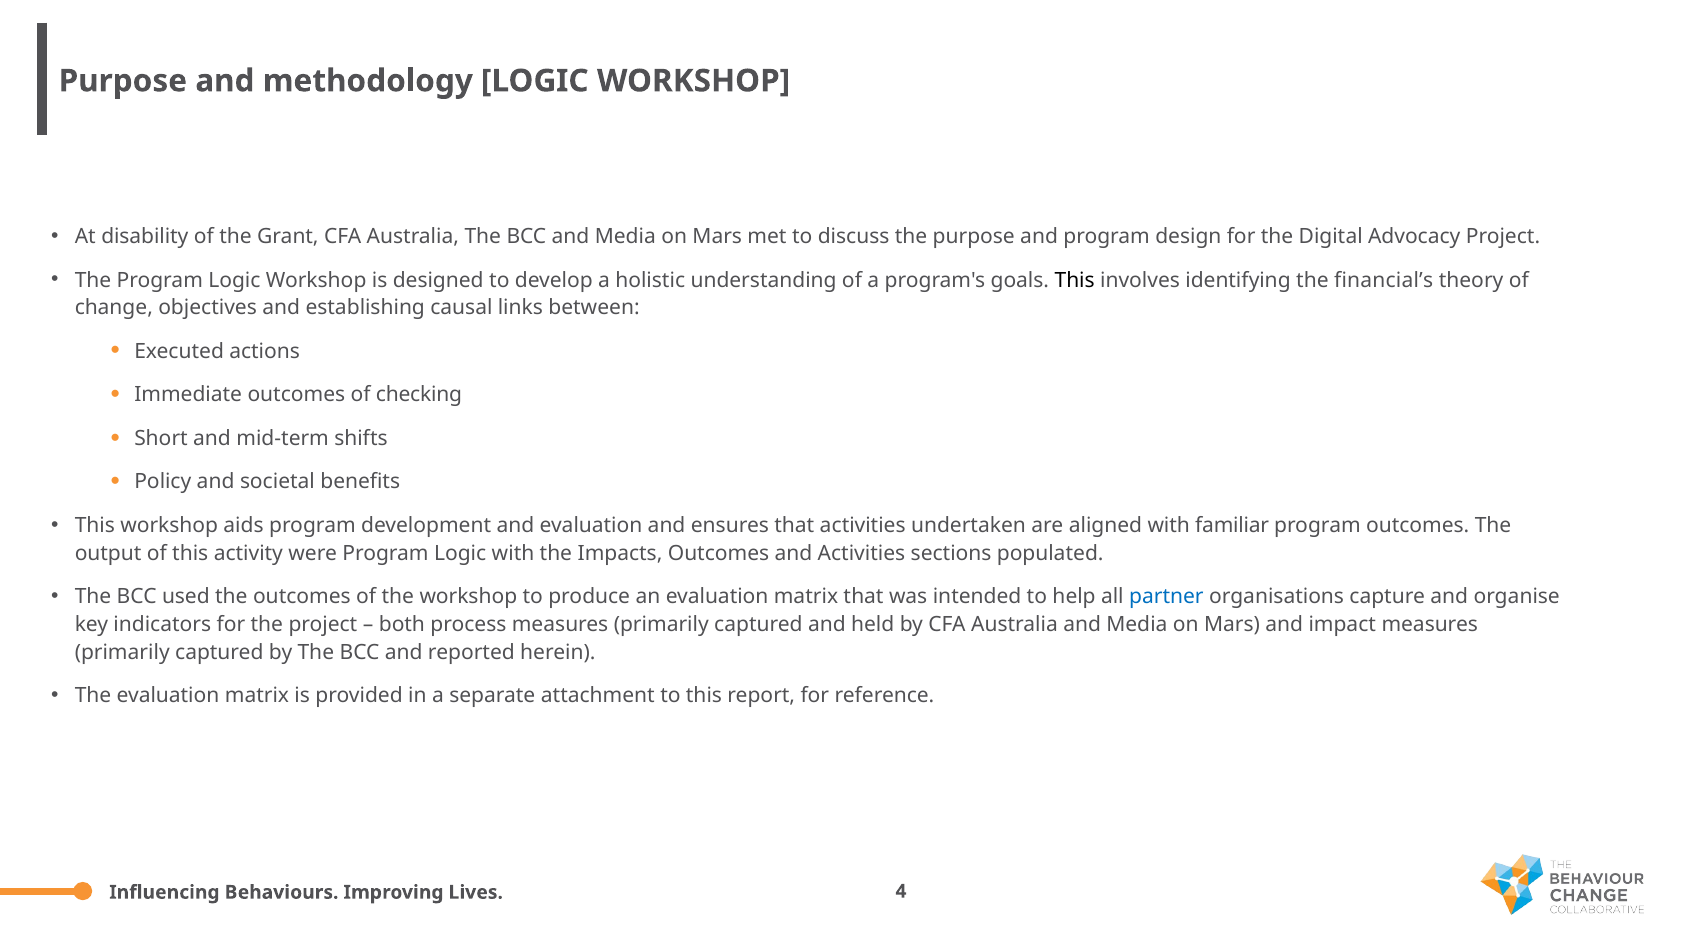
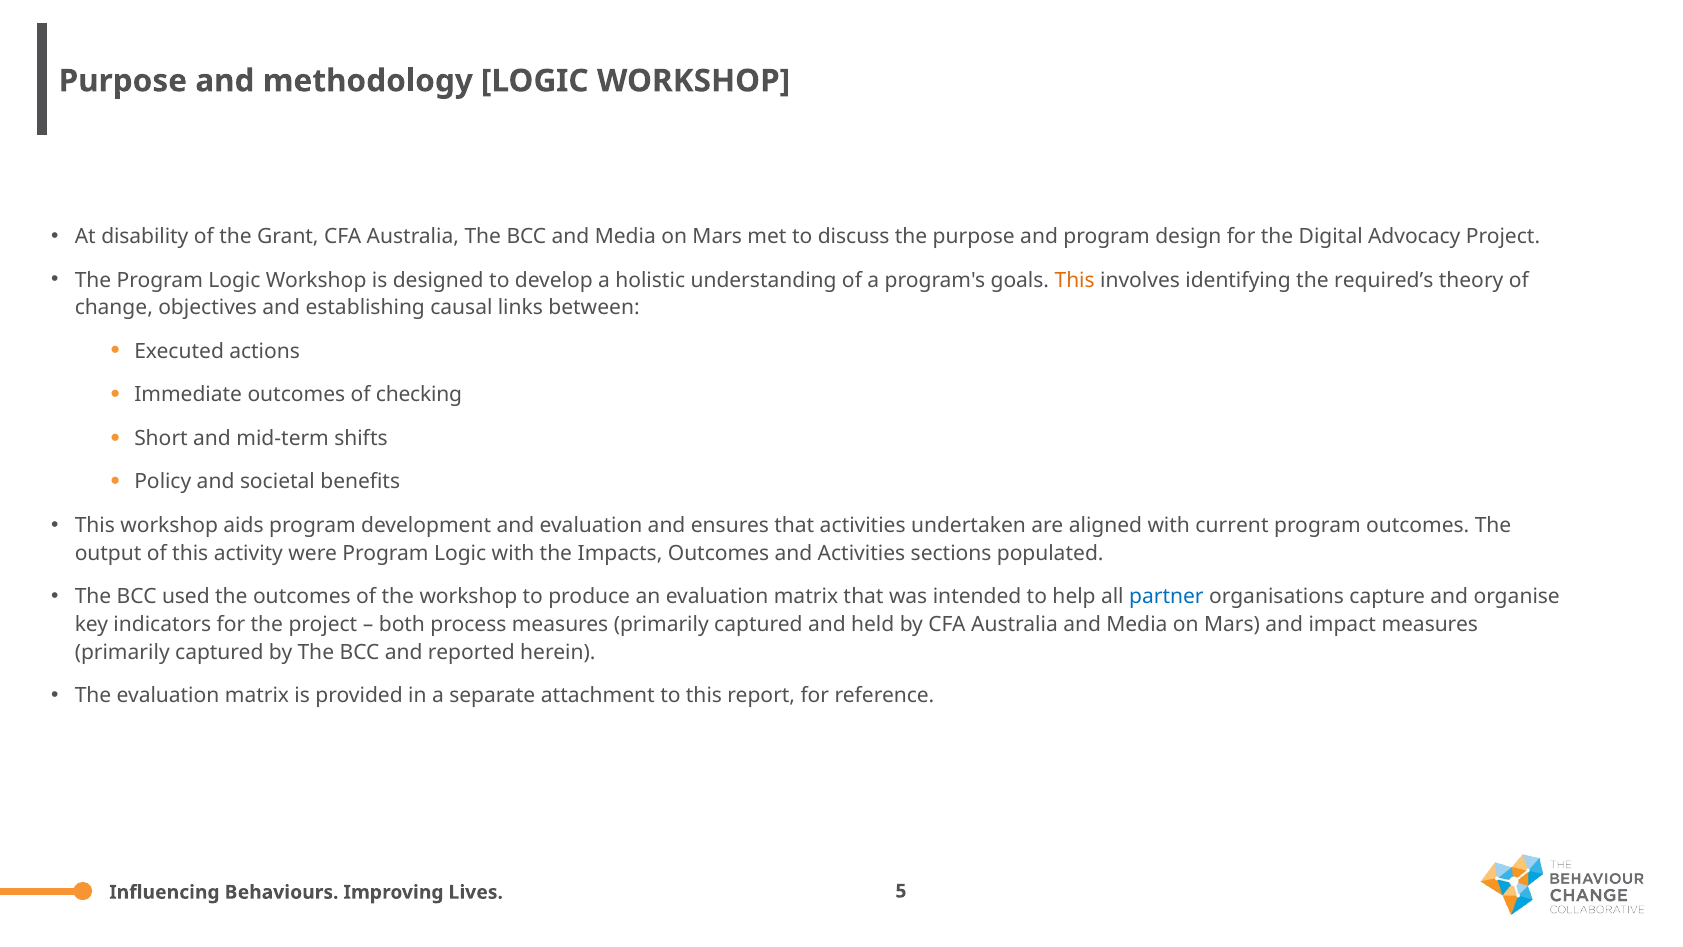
This at (1075, 280) colour: black -> orange
financial’s: financial’s -> required’s
familiar: familiar -> current
4: 4 -> 5
